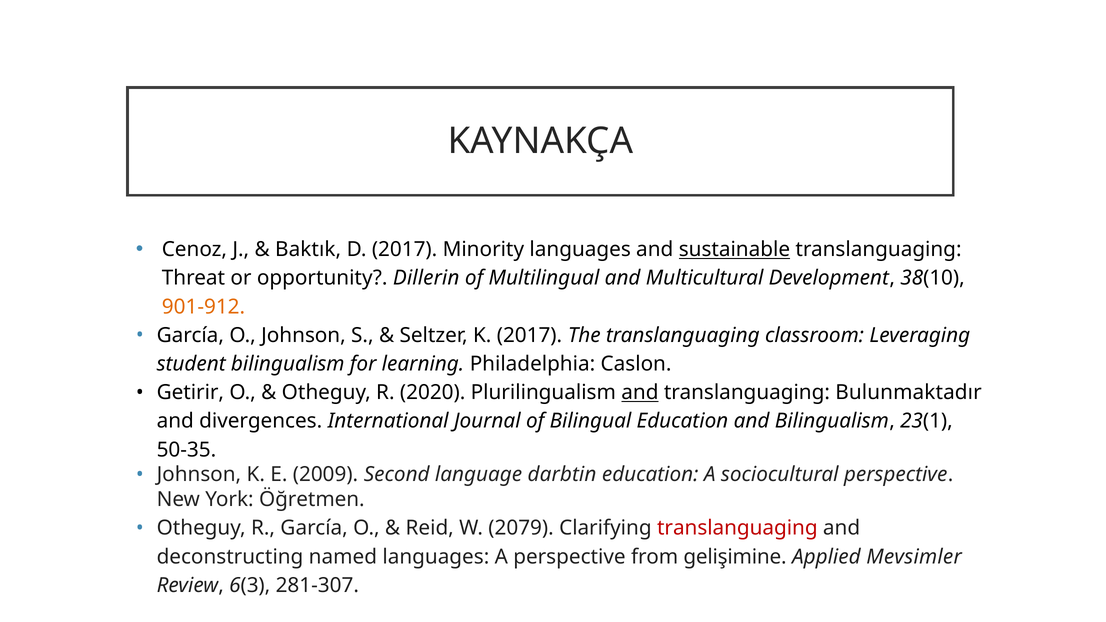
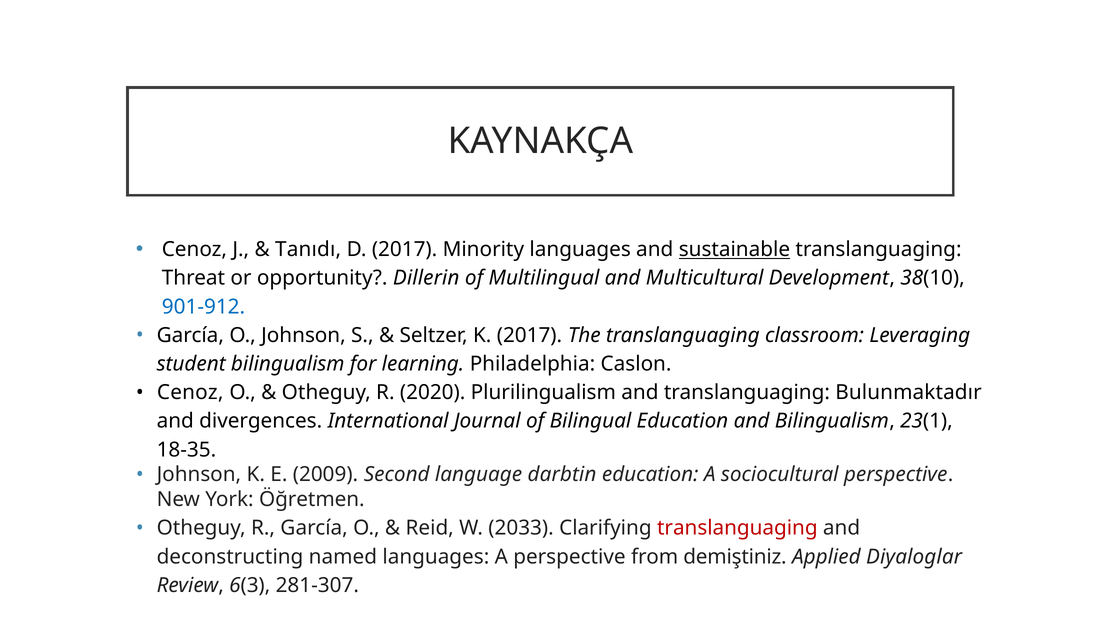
Baktık: Baktık -> Tanıdı
901-912 colour: orange -> blue
Getirir at (190, 393): Getirir -> Cenoz
and at (640, 393) underline: present -> none
50-35: 50-35 -> 18-35
2079: 2079 -> 2033
gelişimine: gelişimine -> demiştiniz
Mevsimler: Mevsimler -> Diyaloglar
